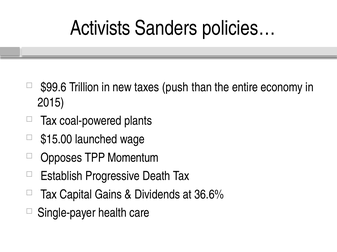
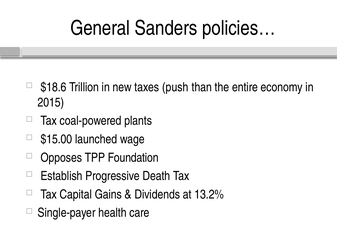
Activists: Activists -> General
$99.6: $99.6 -> $18.6
Momentum: Momentum -> Foundation
36.6%: 36.6% -> 13.2%
